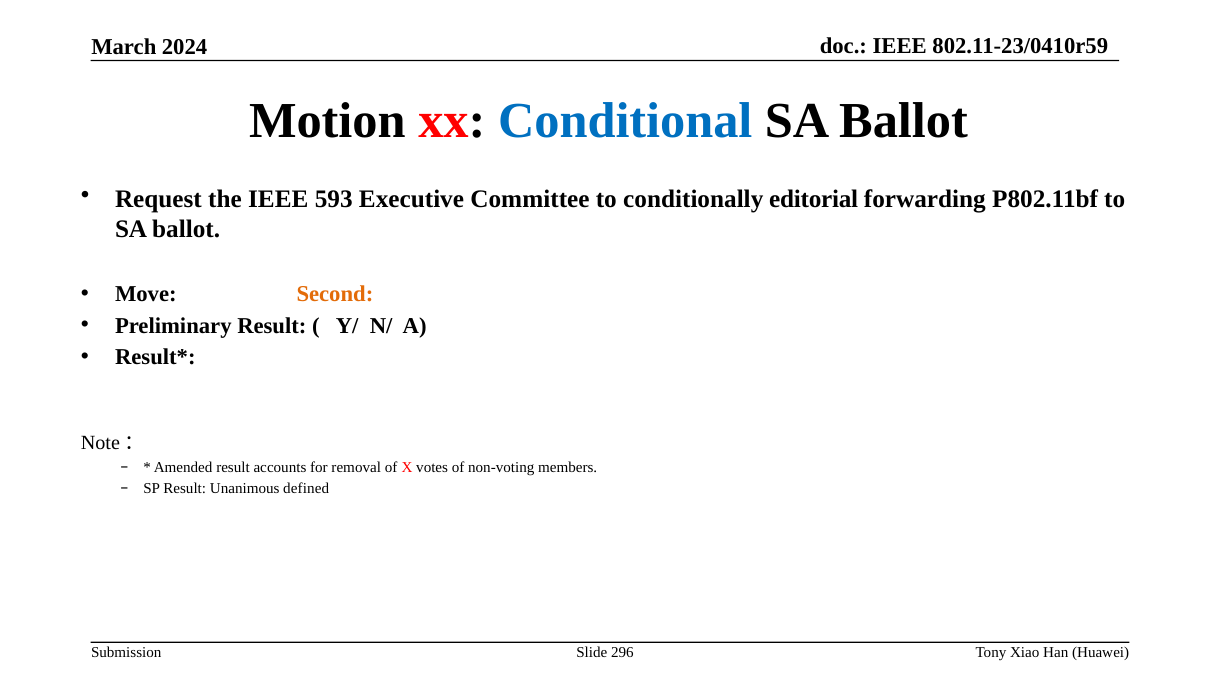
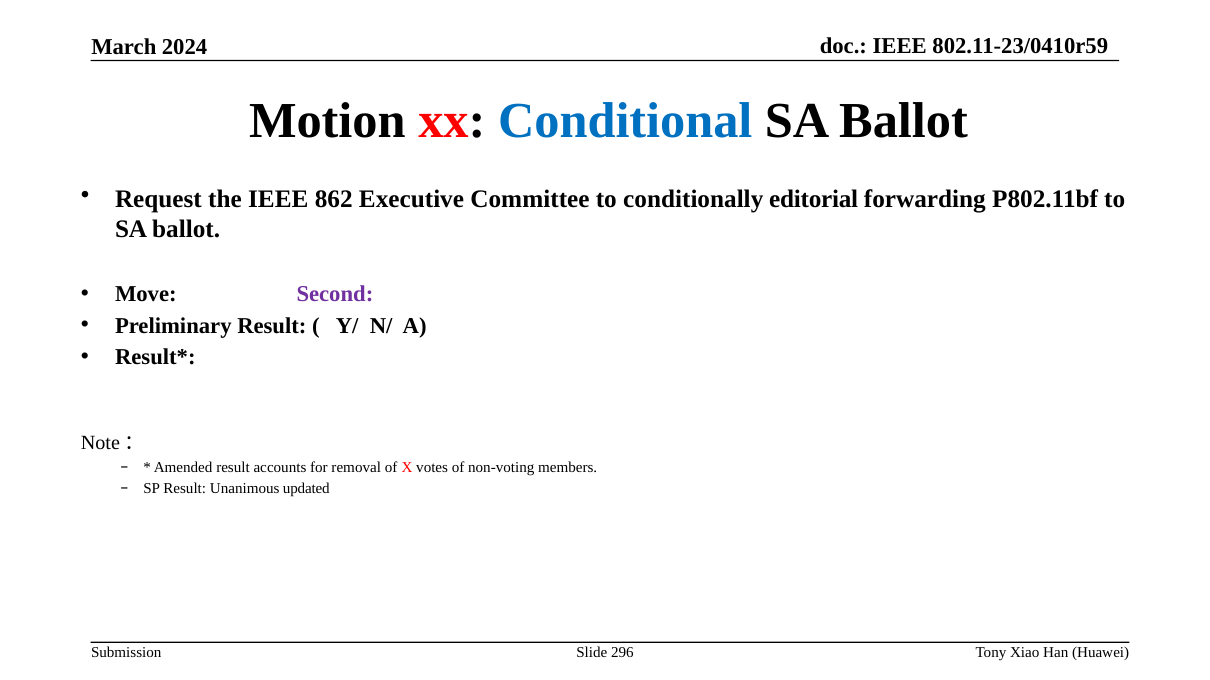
593: 593 -> 862
Second colour: orange -> purple
defined: defined -> updated
